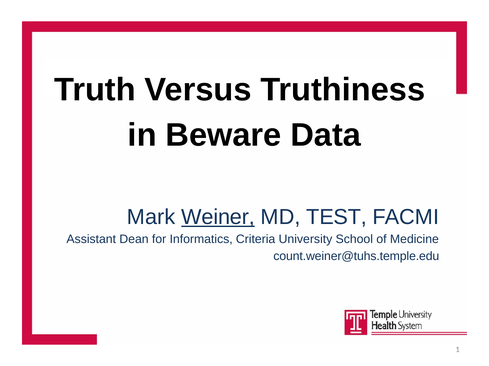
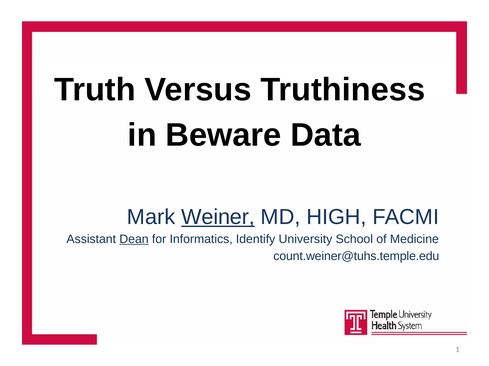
TEST: TEST -> HIGH
Dean underline: none -> present
Criteria: Criteria -> Identify
